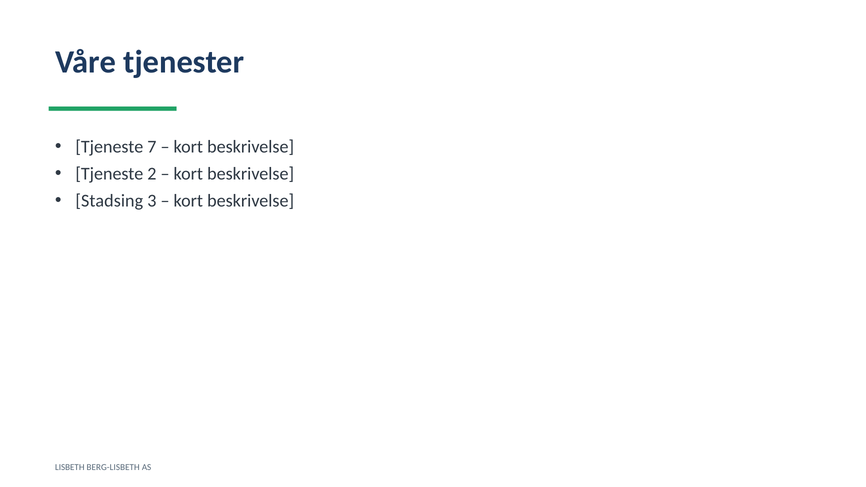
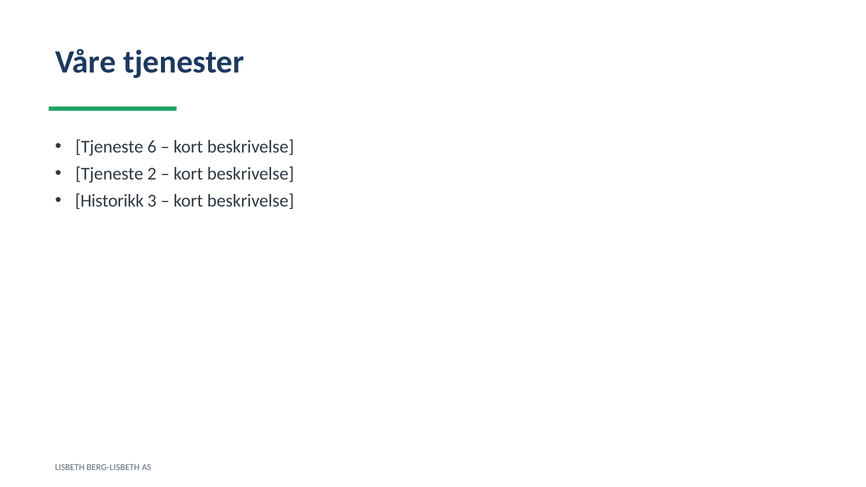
7: 7 -> 6
Stadsing: Stadsing -> Historikk
